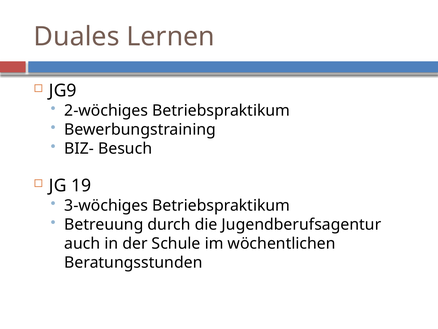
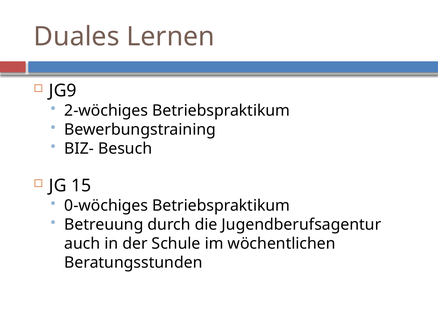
19: 19 -> 15
3-wöchiges: 3-wöchiges -> 0-wöchiges
